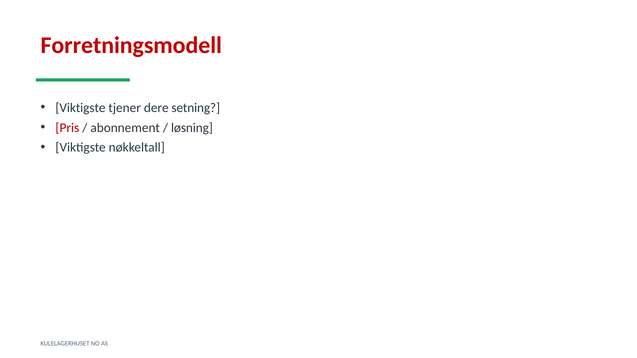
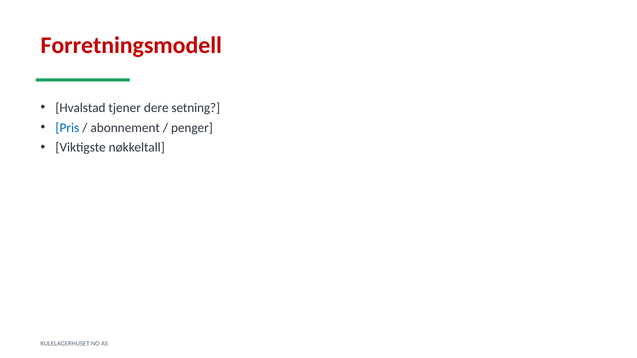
Viktigste at (80, 108): Viktigste -> Hvalstad
Pris colour: red -> blue
løsning: løsning -> penger
